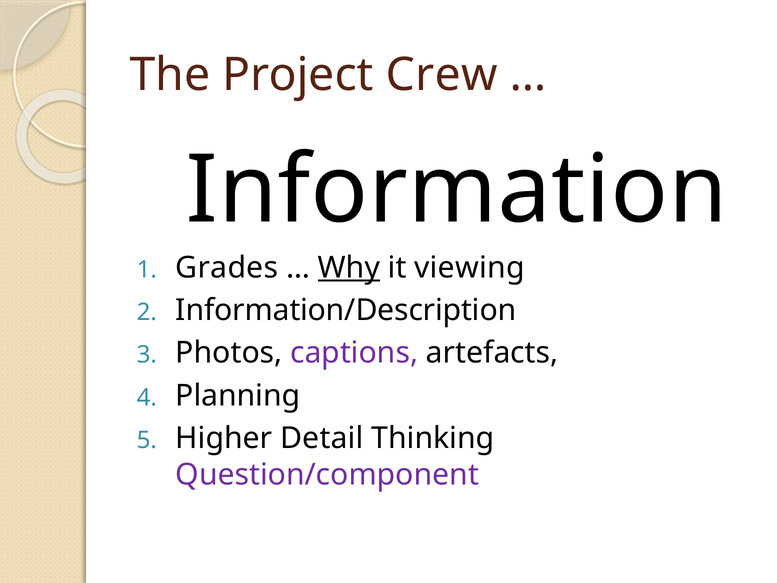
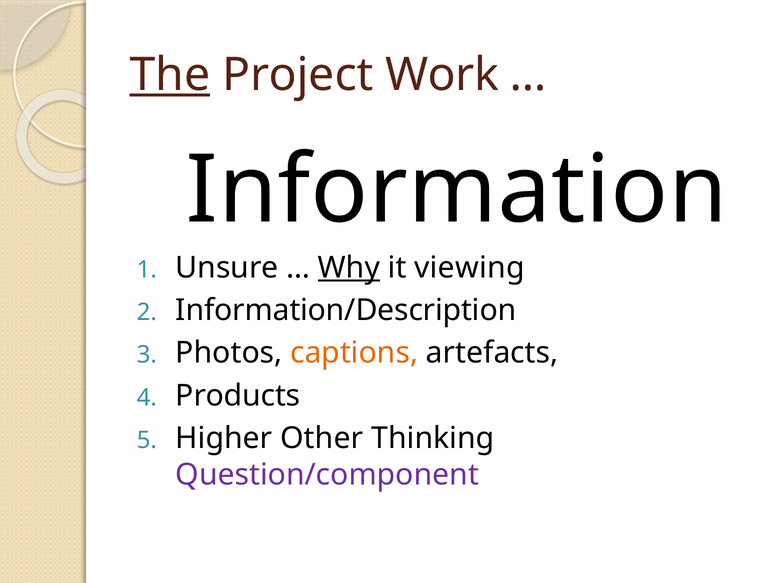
The underline: none -> present
Crew: Crew -> Work
Grades: Grades -> Unsure
captions colour: purple -> orange
Planning: Planning -> Products
Detail: Detail -> Other
